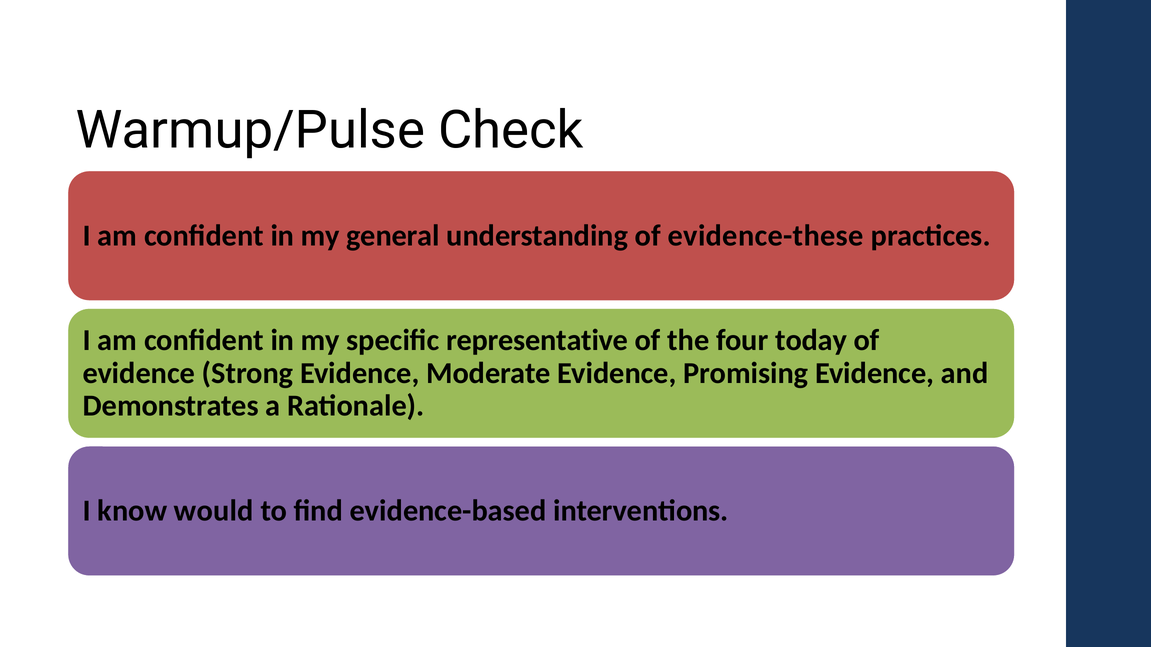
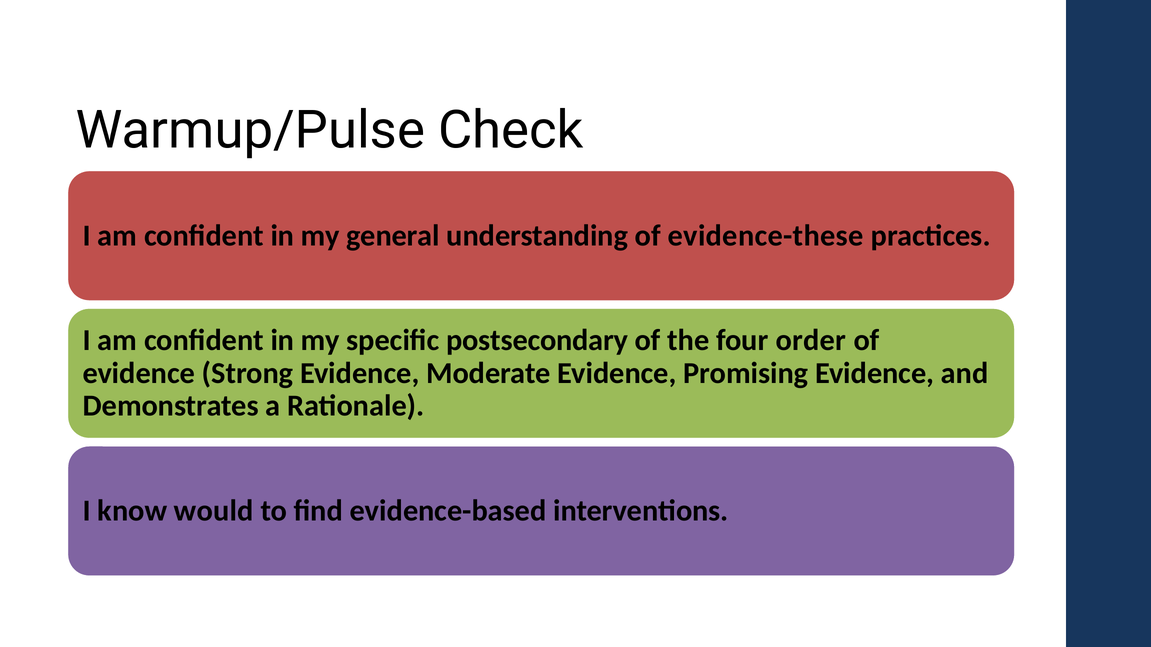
representative: representative -> postsecondary
today: today -> order
